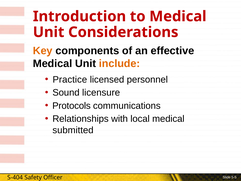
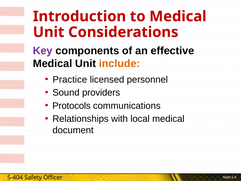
Key colour: orange -> purple
licensure: licensure -> providers
submitted: submitted -> document
